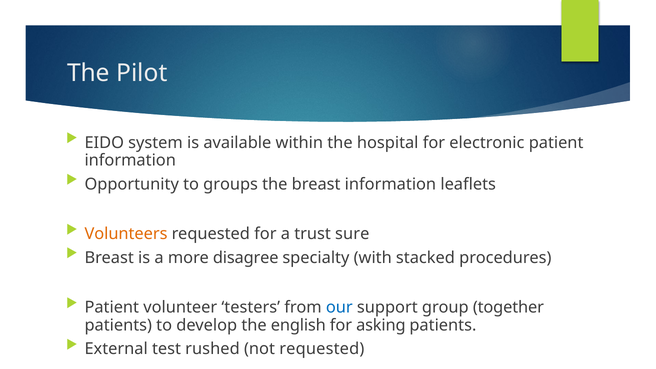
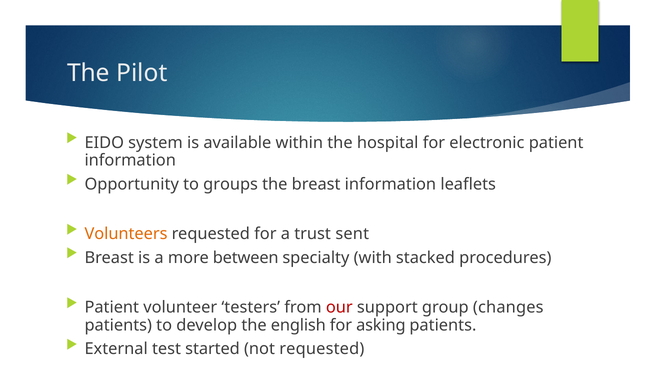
sure: sure -> sent
disagree: disagree -> between
our colour: blue -> red
together: together -> changes
rushed: rushed -> started
